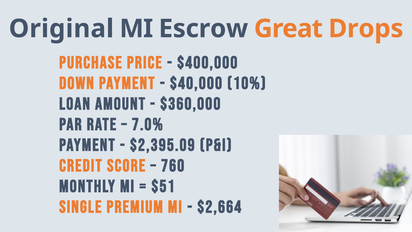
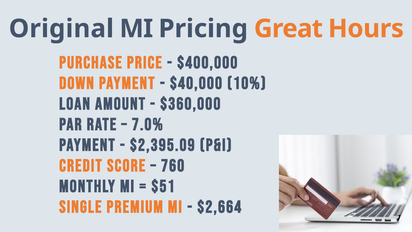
Escrow: Escrow -> Pricing
Drops: Drops -> Hours
